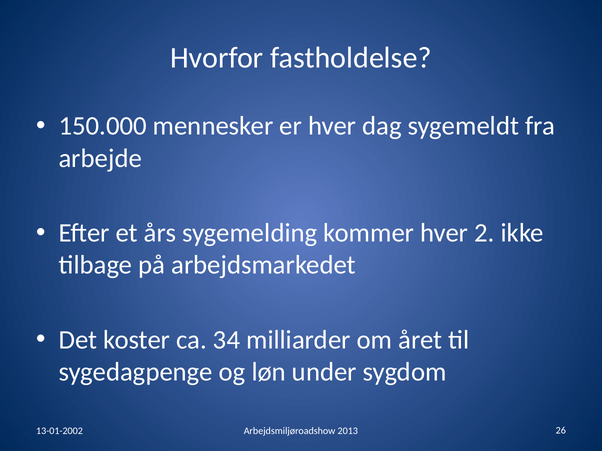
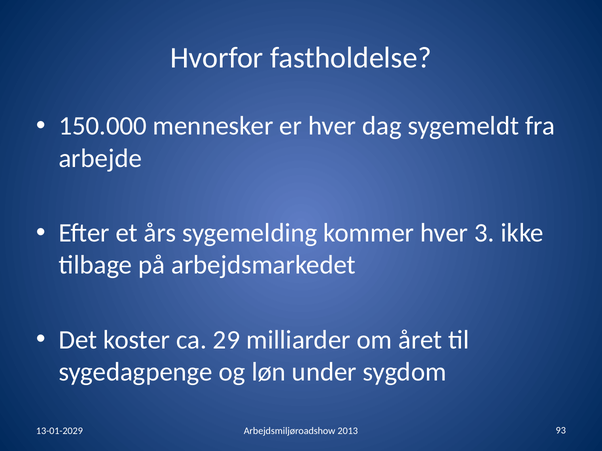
2: 2 -> 3
34: 34 -> 29
13-01-2002: 13-01-2002 -> 13-01-2029
26: 26 -> 93
